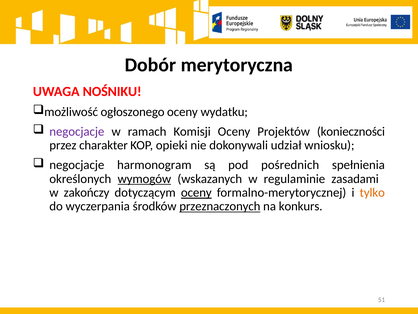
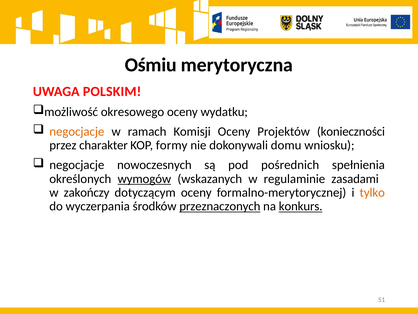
Dobór: Dobór -> Ośmiu
NOŚNIKU: NOŚNIKU -> POLSKIM
ogłoszonego: ogłoszonego -> okresowego
negocjacje at (77, 131) colour: purple -> orange
opieki: opieki -> formy
udział: udział -> domu
harmonogram: harmonogram -> nowoczesnych
oceny at (196, 192) underline: present -> none
konkurs underline: none -> present
